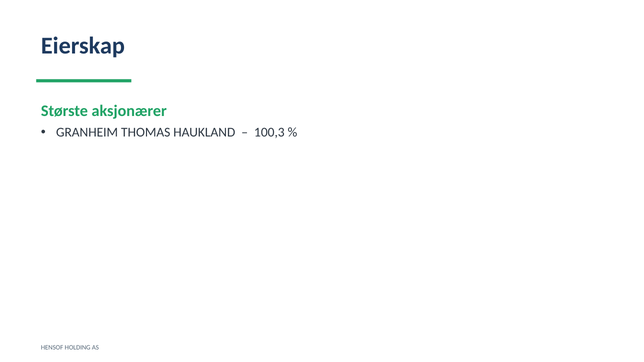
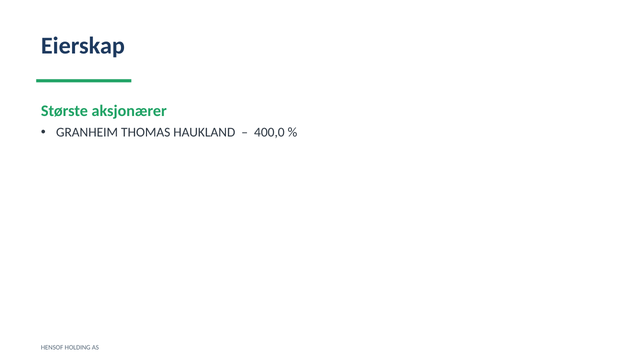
100,3: 100,3 -> 400,0
